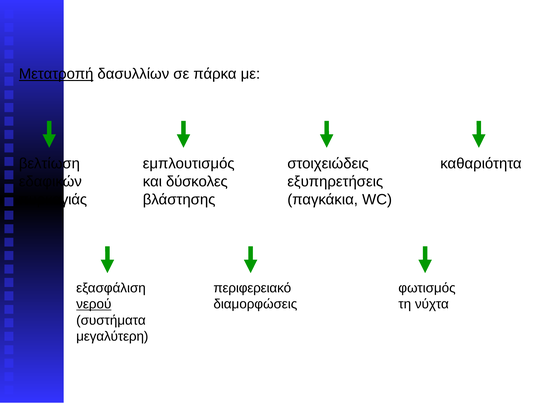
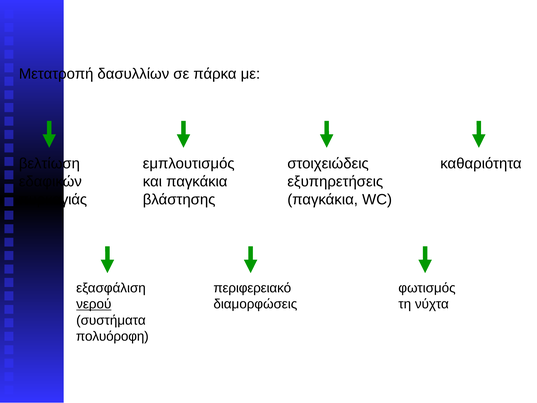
Μετατροπή underline: present -> none
και δύσκολες: δύσκολες -> παγκάκια
μεγαλύτερη: μεγαλύτερη -> πολυόροφη
